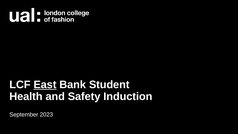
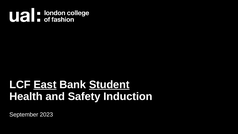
Student underline: none -> present
